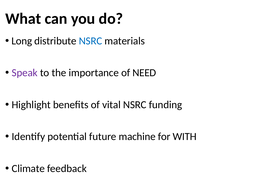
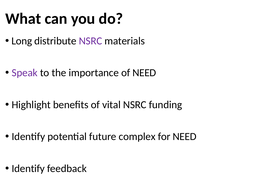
NSRC at (90, 41) colour: blue -> purple
machine: machine -> complex
for WITH: WITH -> NEED
Climate at (28, 168): Climate -> Identify
